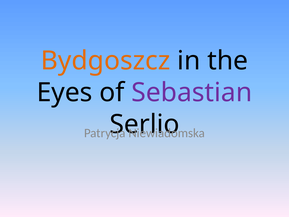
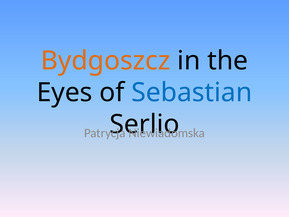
Sebastian colour: purple -> blue
